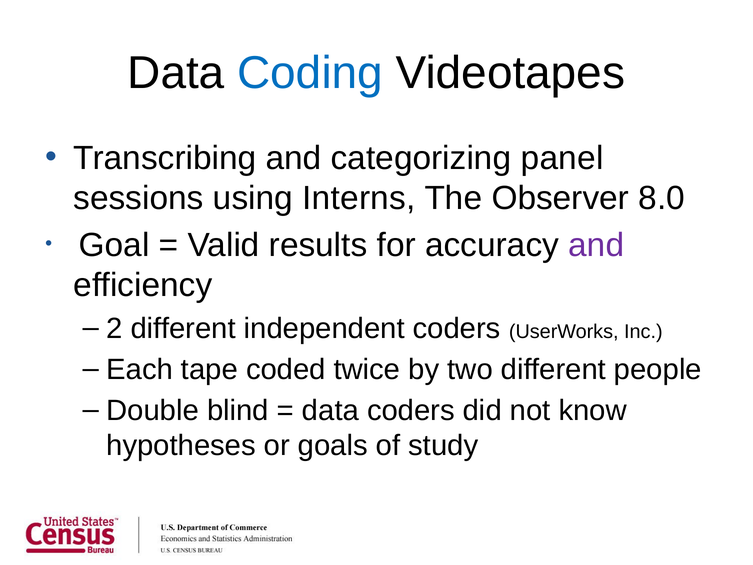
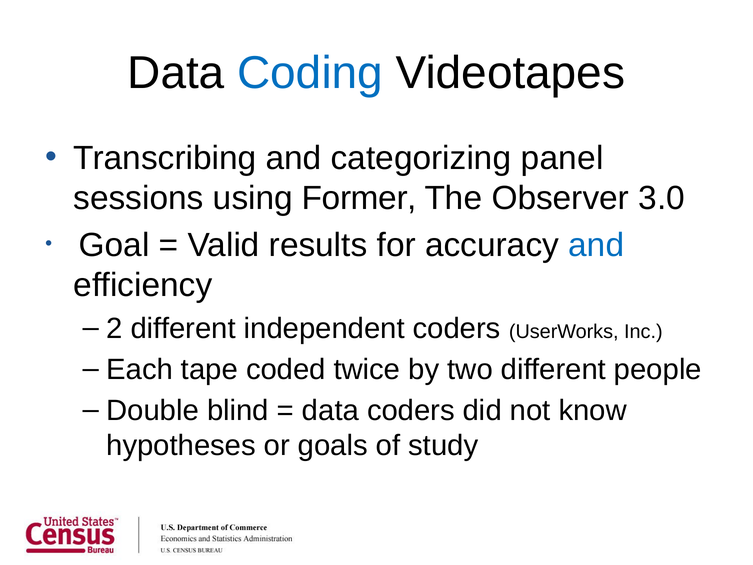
Interns: Interns -> Former
8.0: 8.0 -> 3.0
and at (596, 245) colour: purple -> blue
